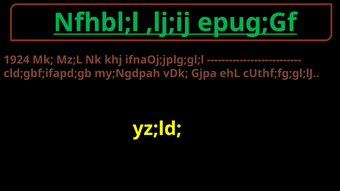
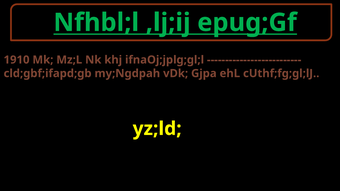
1924: 1924 -> 1910
